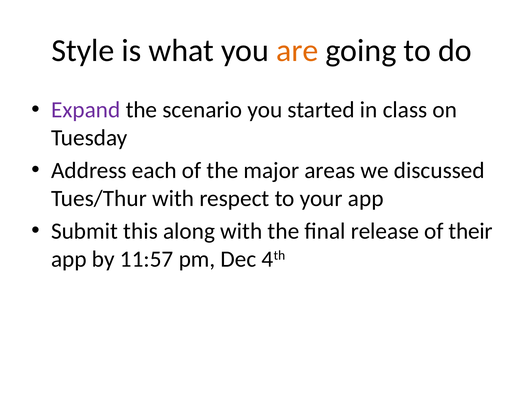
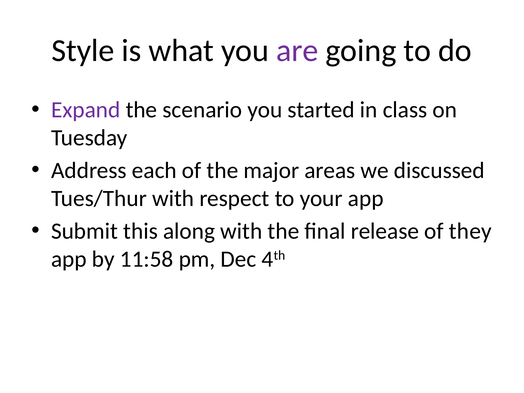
are colour: orange -> purple
their: their -> they
11:57: 11:57 -> 11:58
